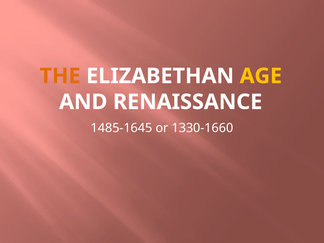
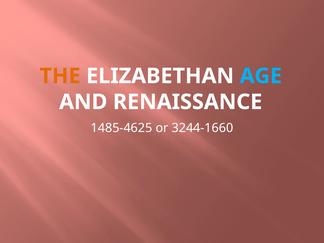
AGE colour: yellow -> light blue
1485-1645: 1485-1645 -> 1485-4625
1330-1660: 1330-1660 -> 3244-1660
